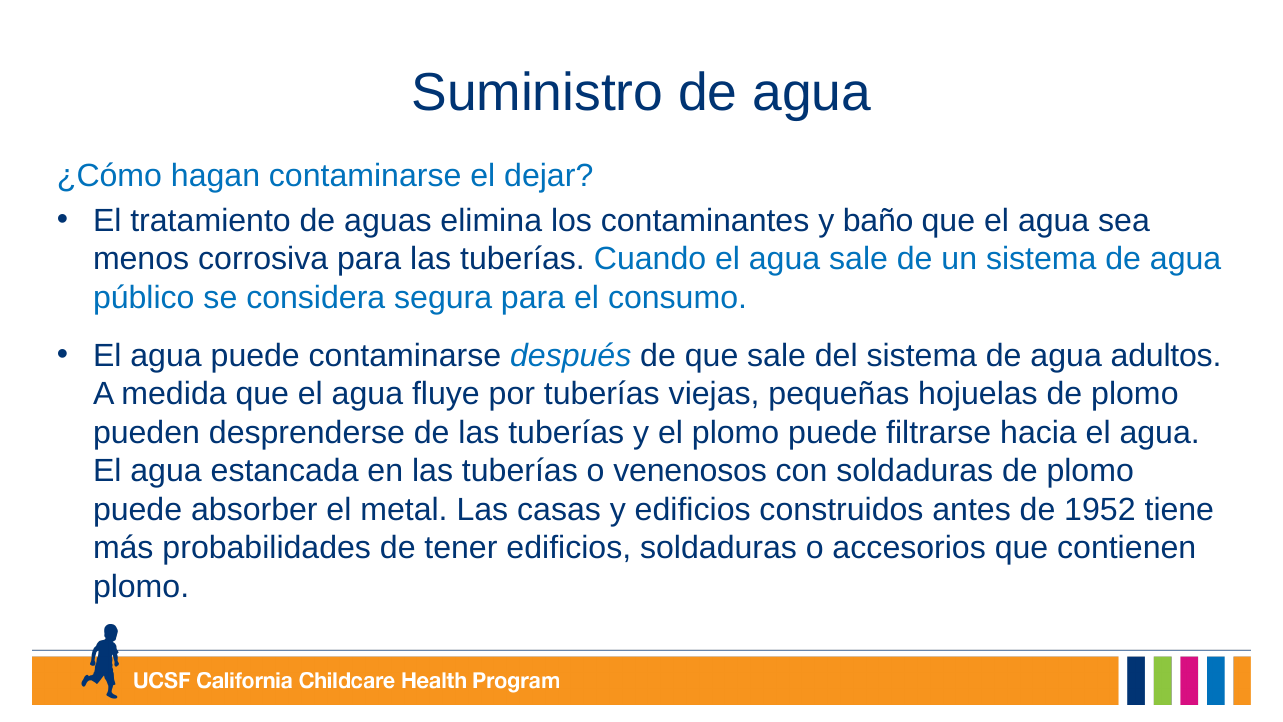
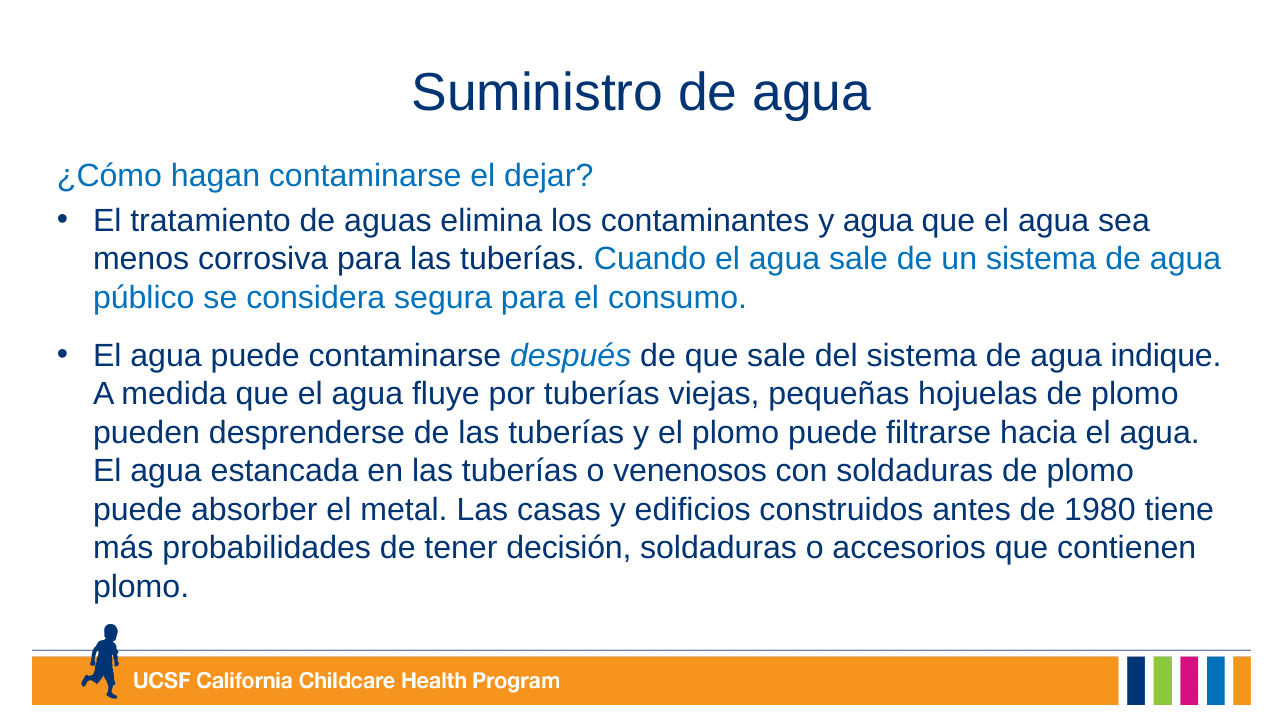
y baño: baño -> agua
adultos: adultos -> indique
1952: 1952 -> 1980
tener edificios: edificios -> decisión
